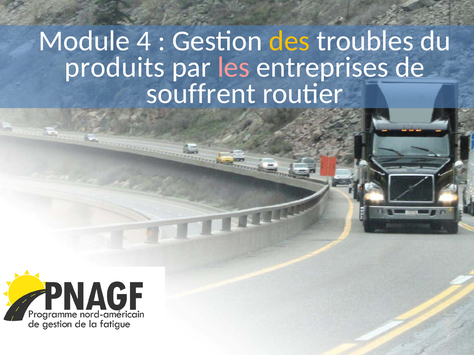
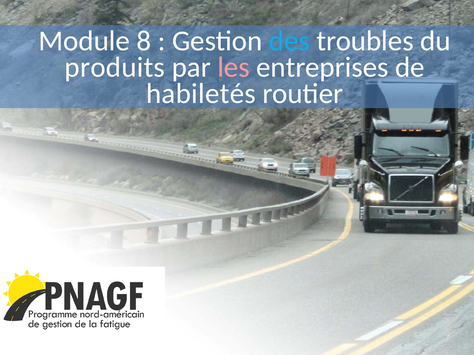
4: 4 -> 8
des colour: yellow -> light blue
souffrent: souffrent -> habiletés
